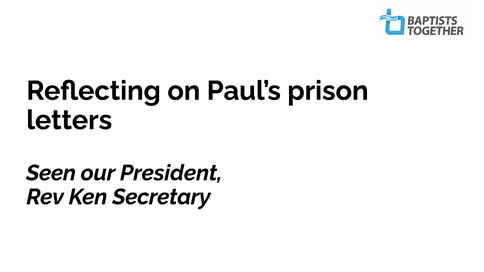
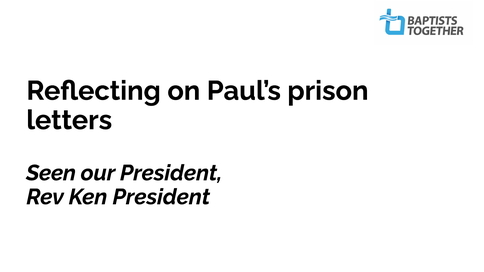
Ken Secretary: Secretary -> President
